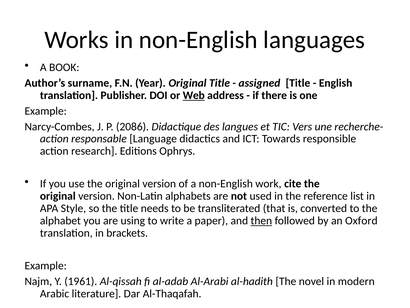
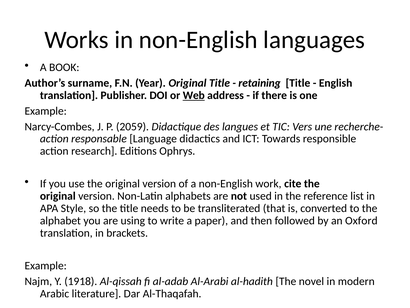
assigned: assigned -> retaining
2086: 2086 -> 2059
then underline: present -> none
1961: 1961 -> 1918
